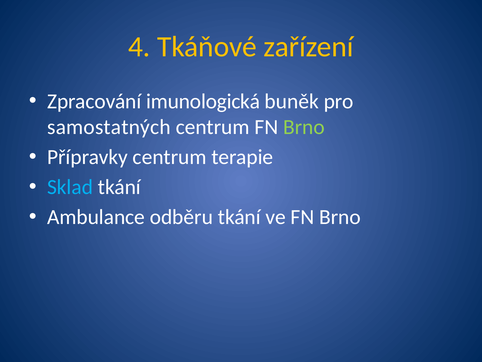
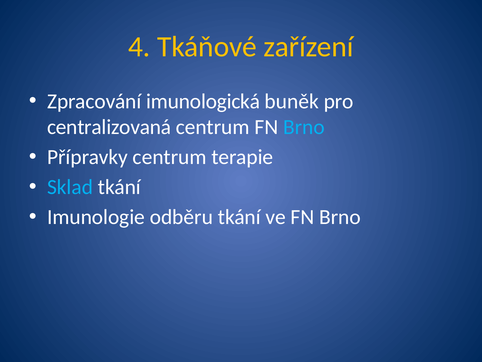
samostatných: samostatných -> centralizovaná
Brno at (304, 127) colour: light green -> light blue
Ambulance: Ambulance -> Imunologie
